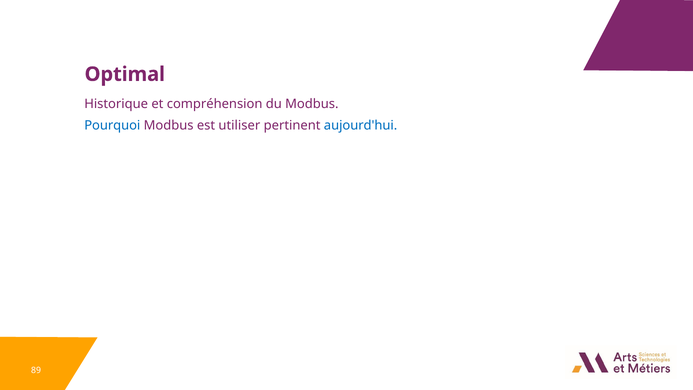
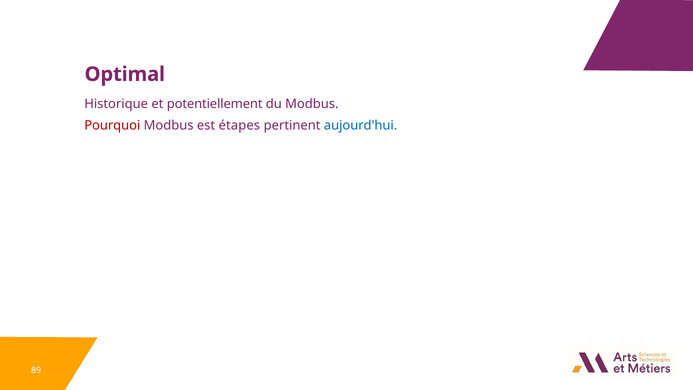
compréhension: compréhension -> potentiellement
Pourquoi colour: blue -> red
utiliser: utiliser -> étapes
